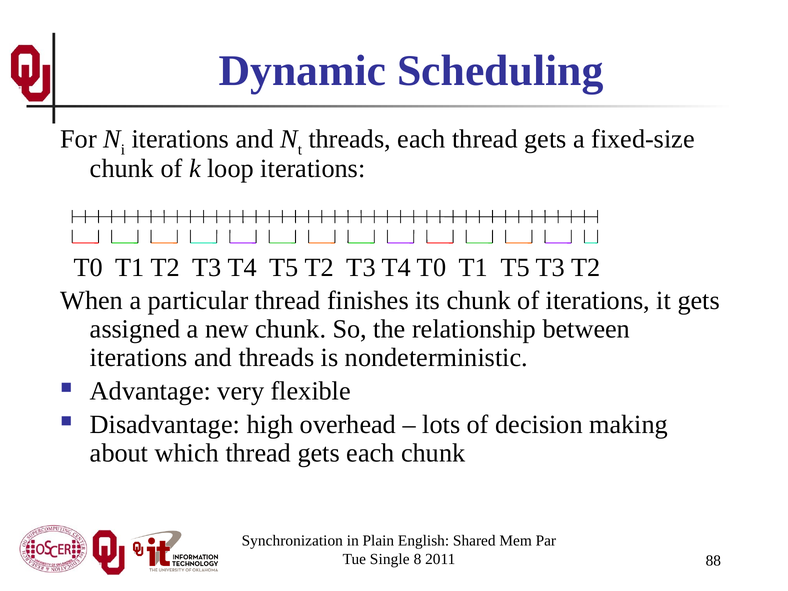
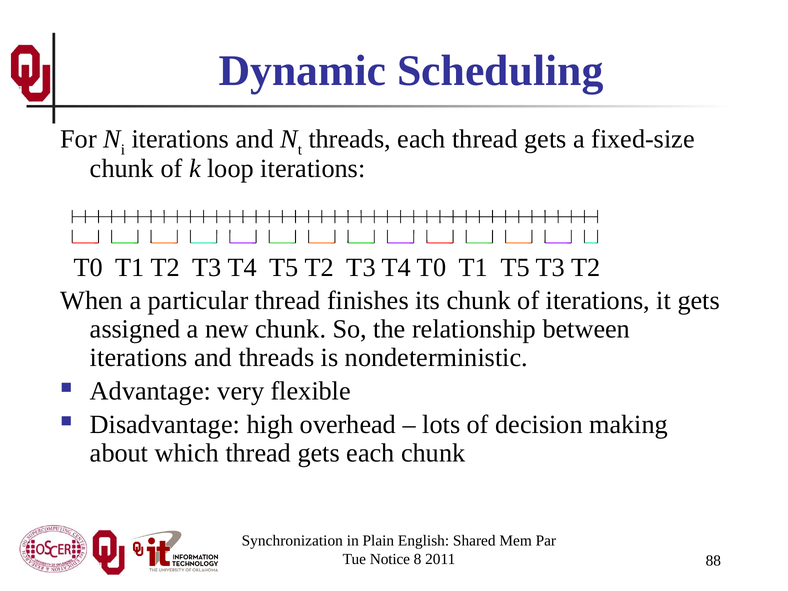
Single: Single -> Notice
